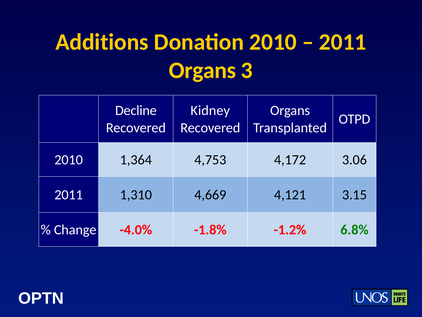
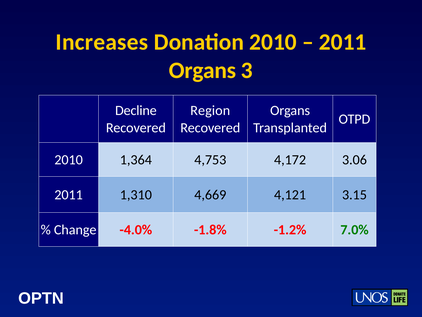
Additions: Additions -> Increases
Kidney: Kidney -> Region
6.8%: 6.8% -> 7.0%
